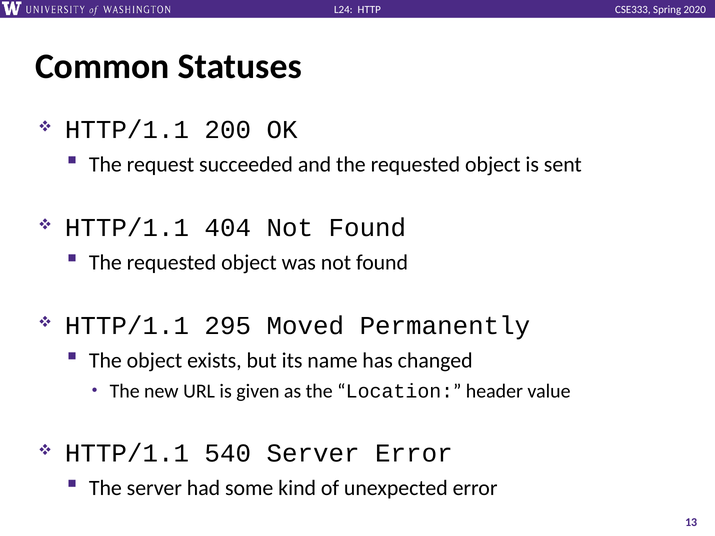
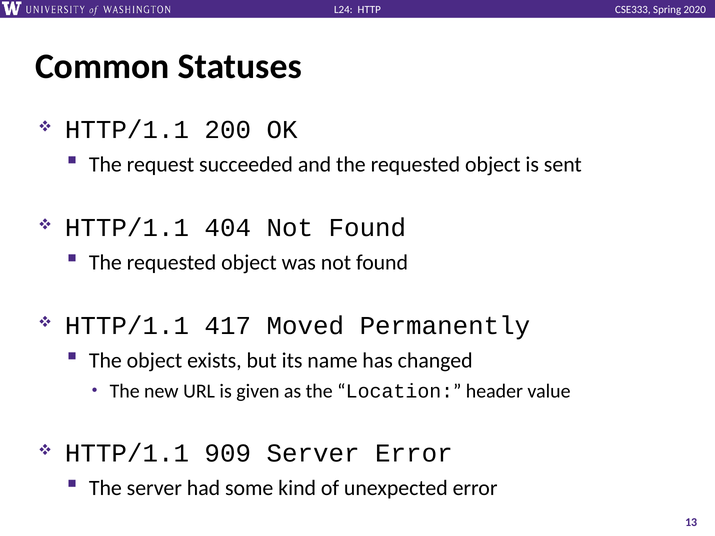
295: 295 -> 417
540: 540 -> 909
